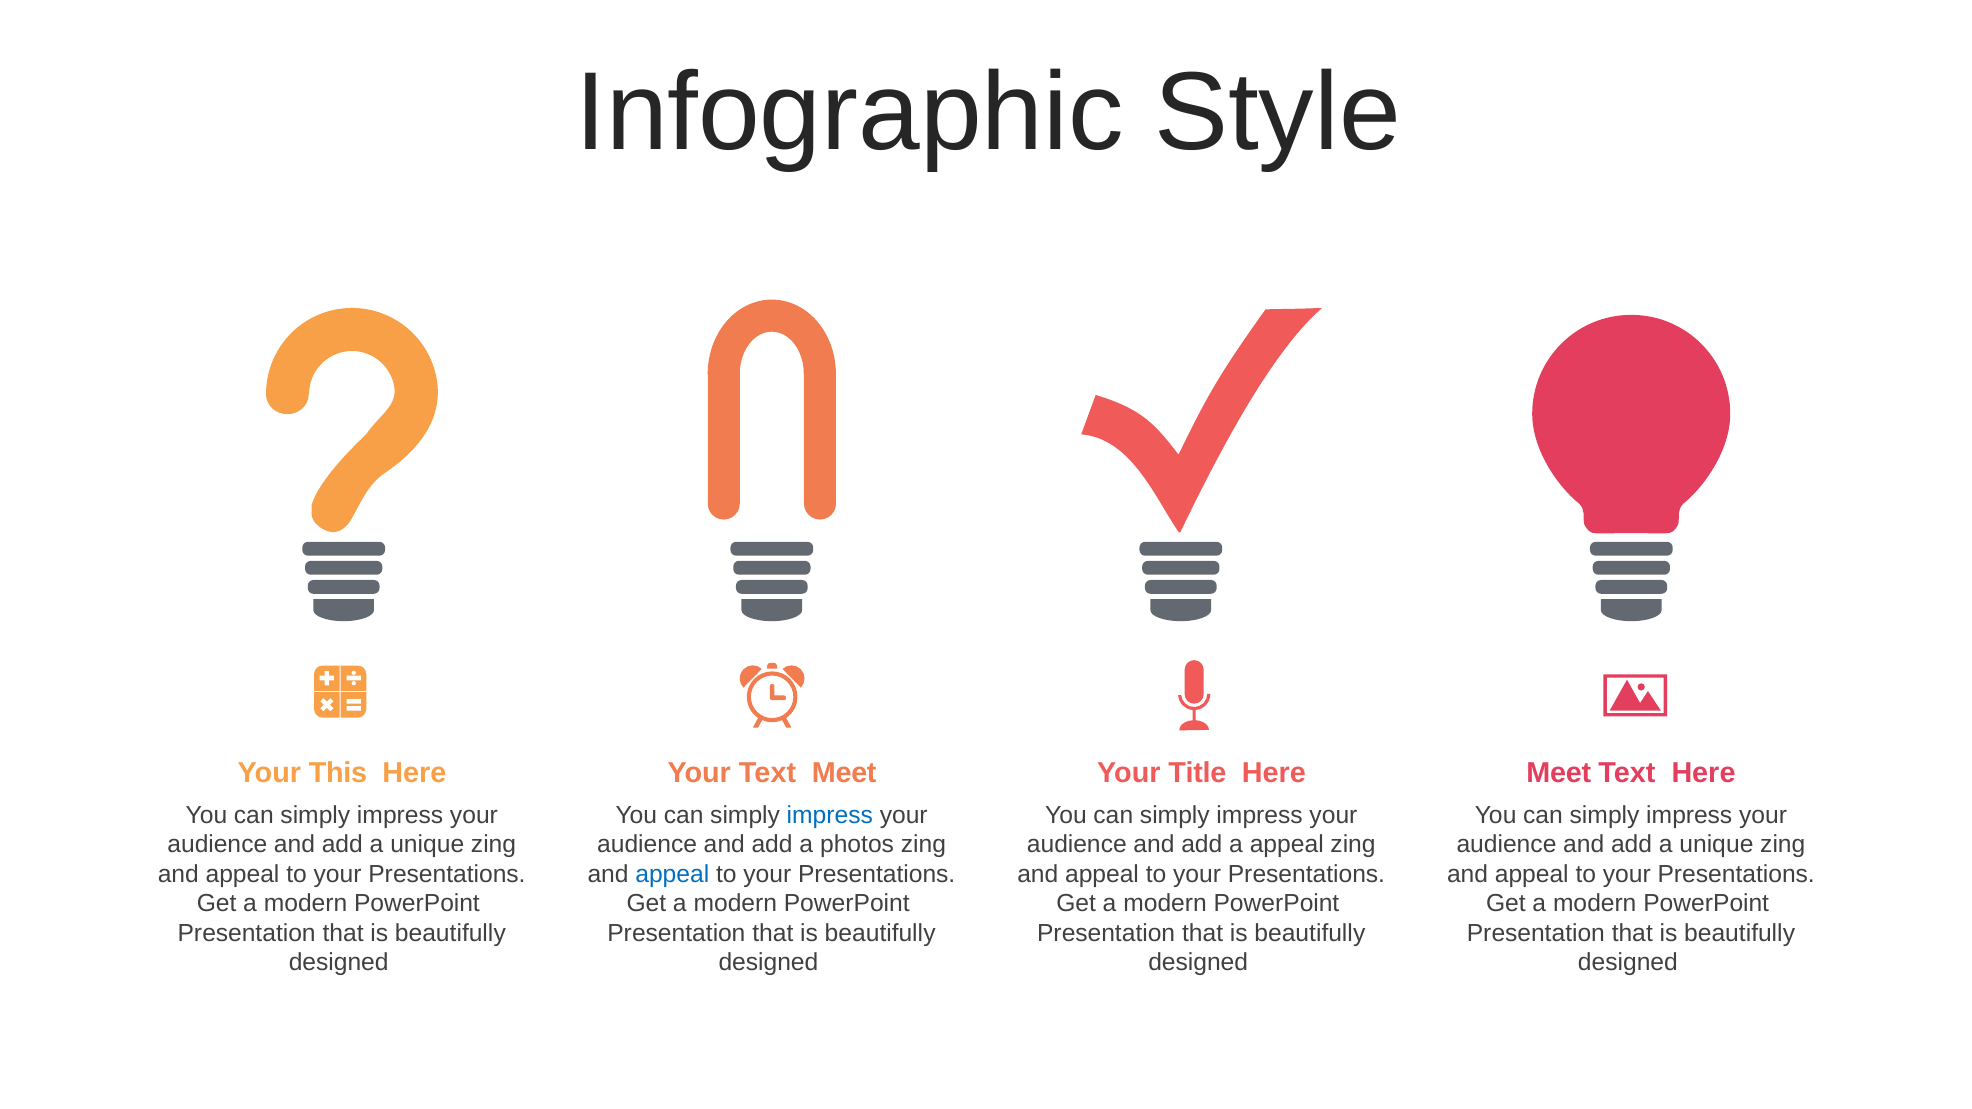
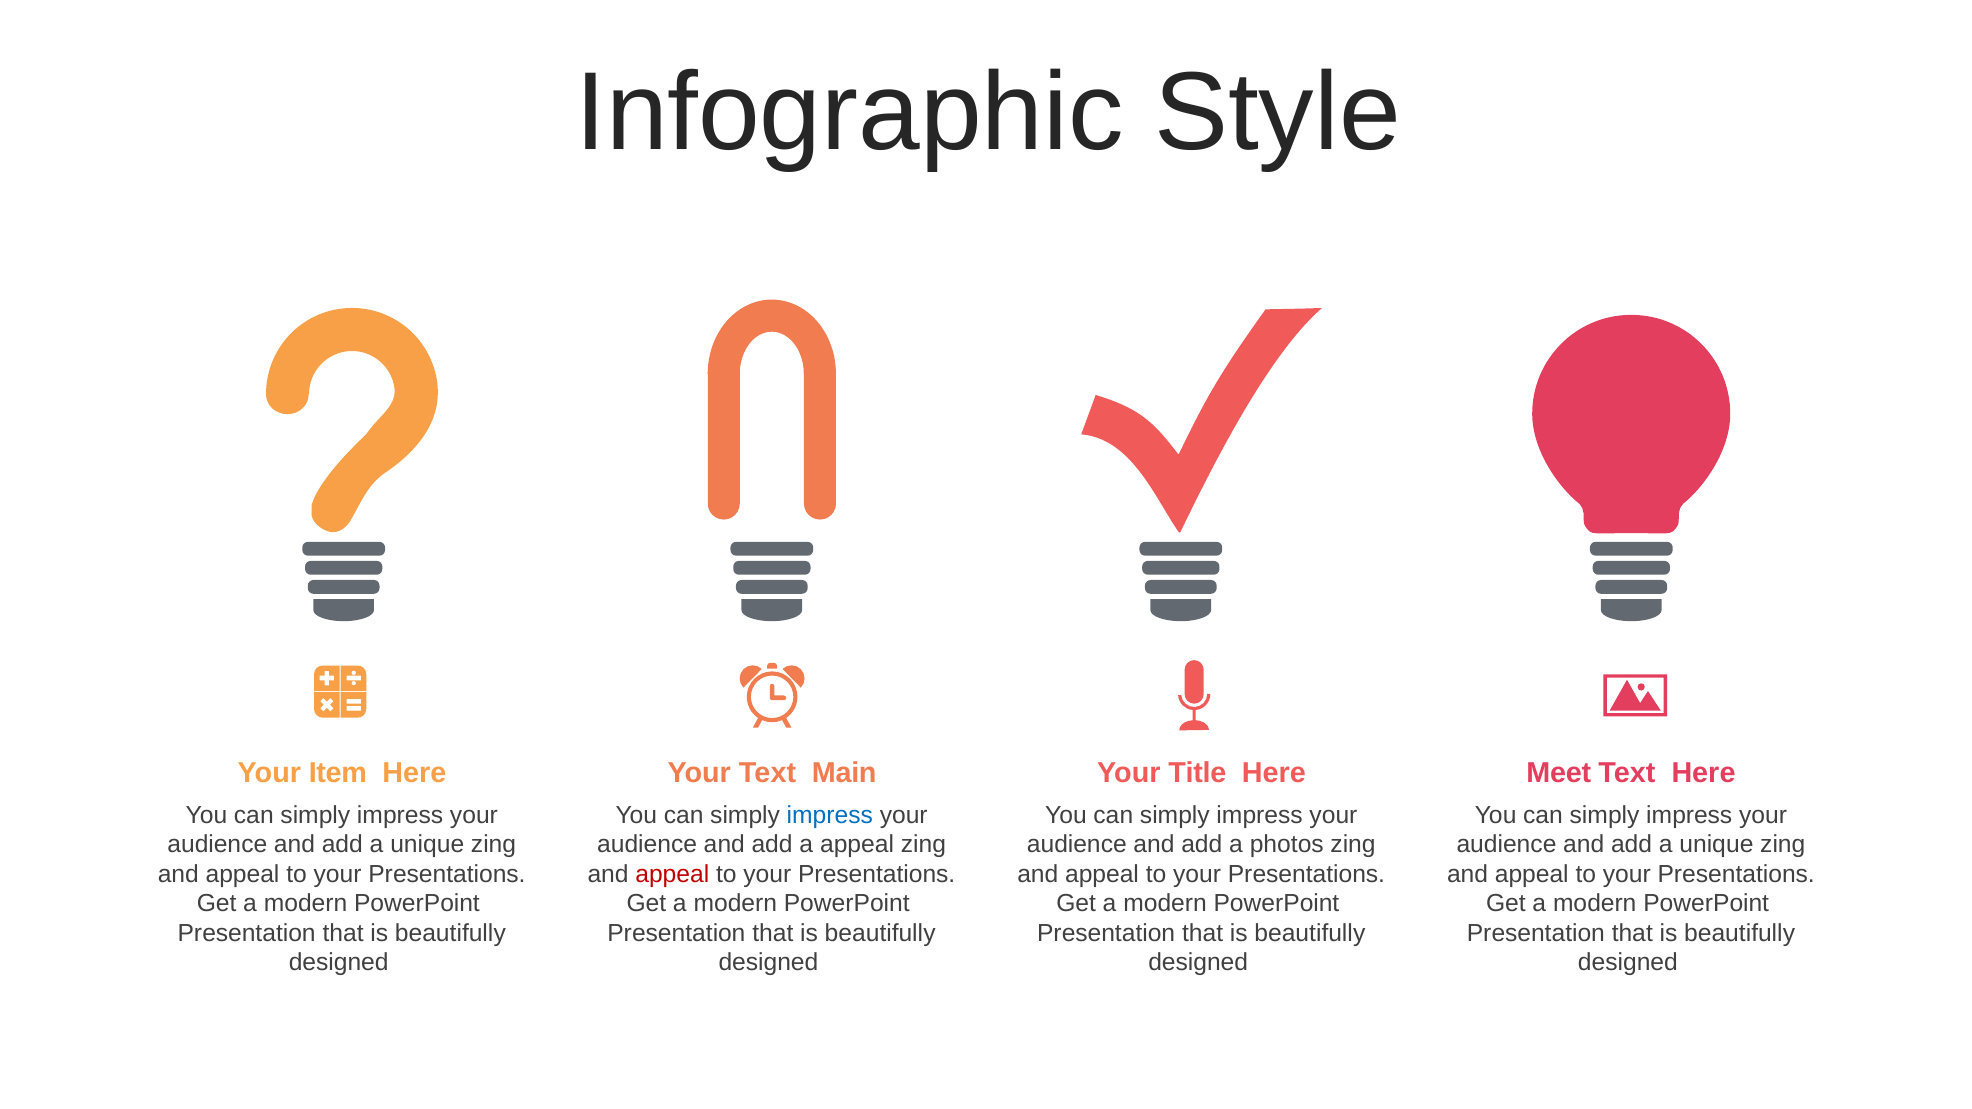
This: This -> Item
Text Meet: Meet -> Main
a photos: photos -> appeal
a appeal: appeal -> photos
appeal at (672, 874) colour: blue -> red
